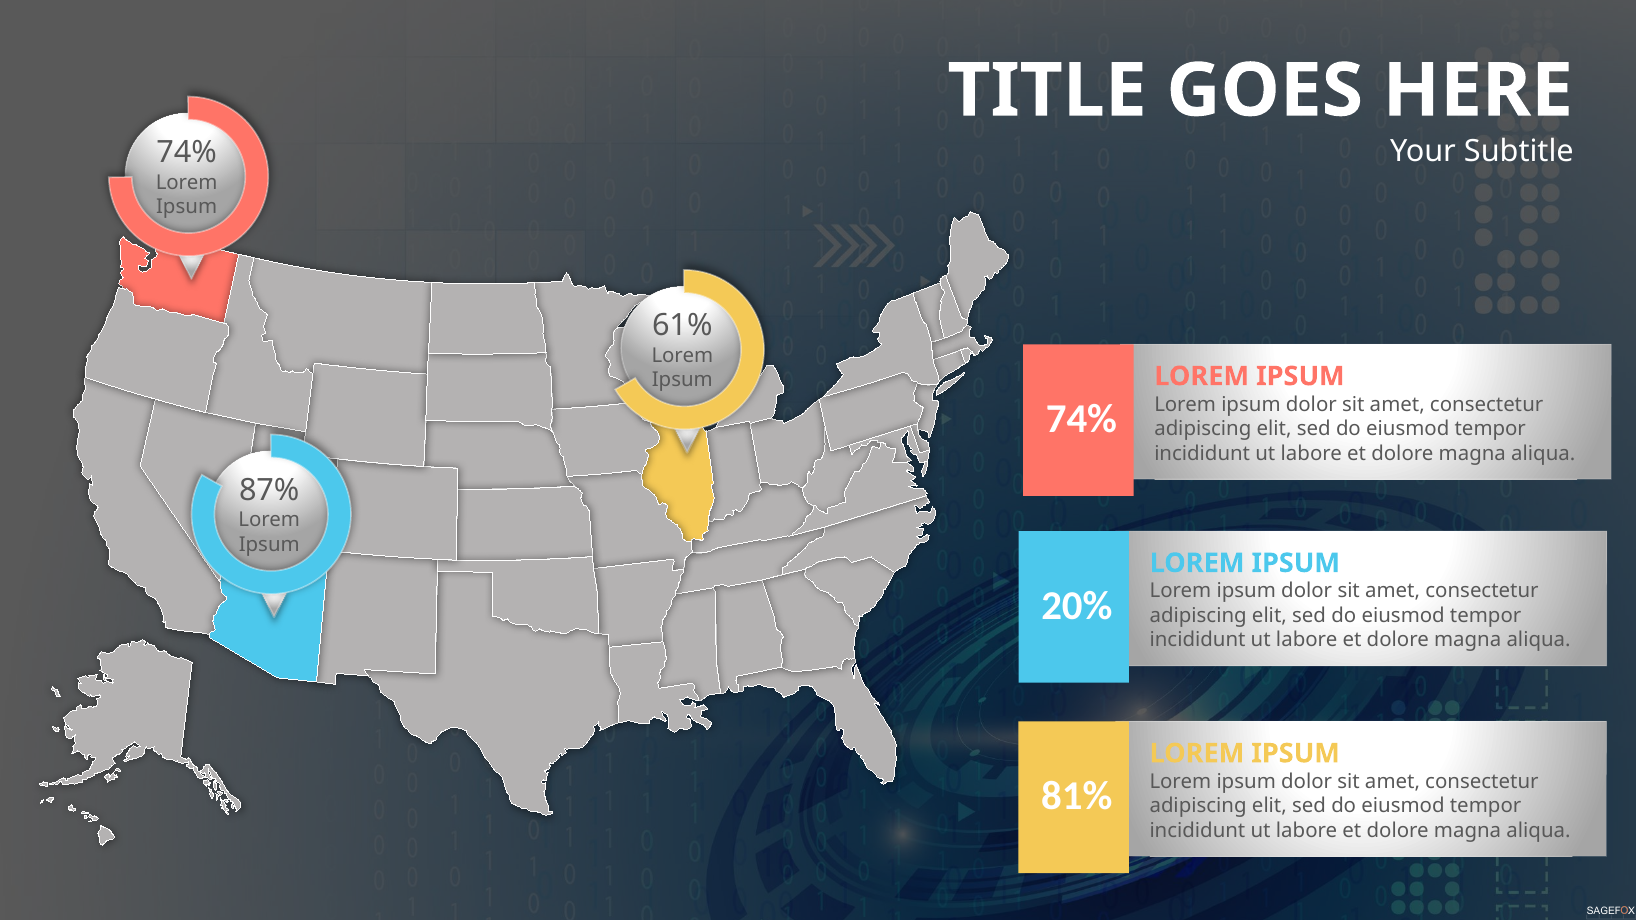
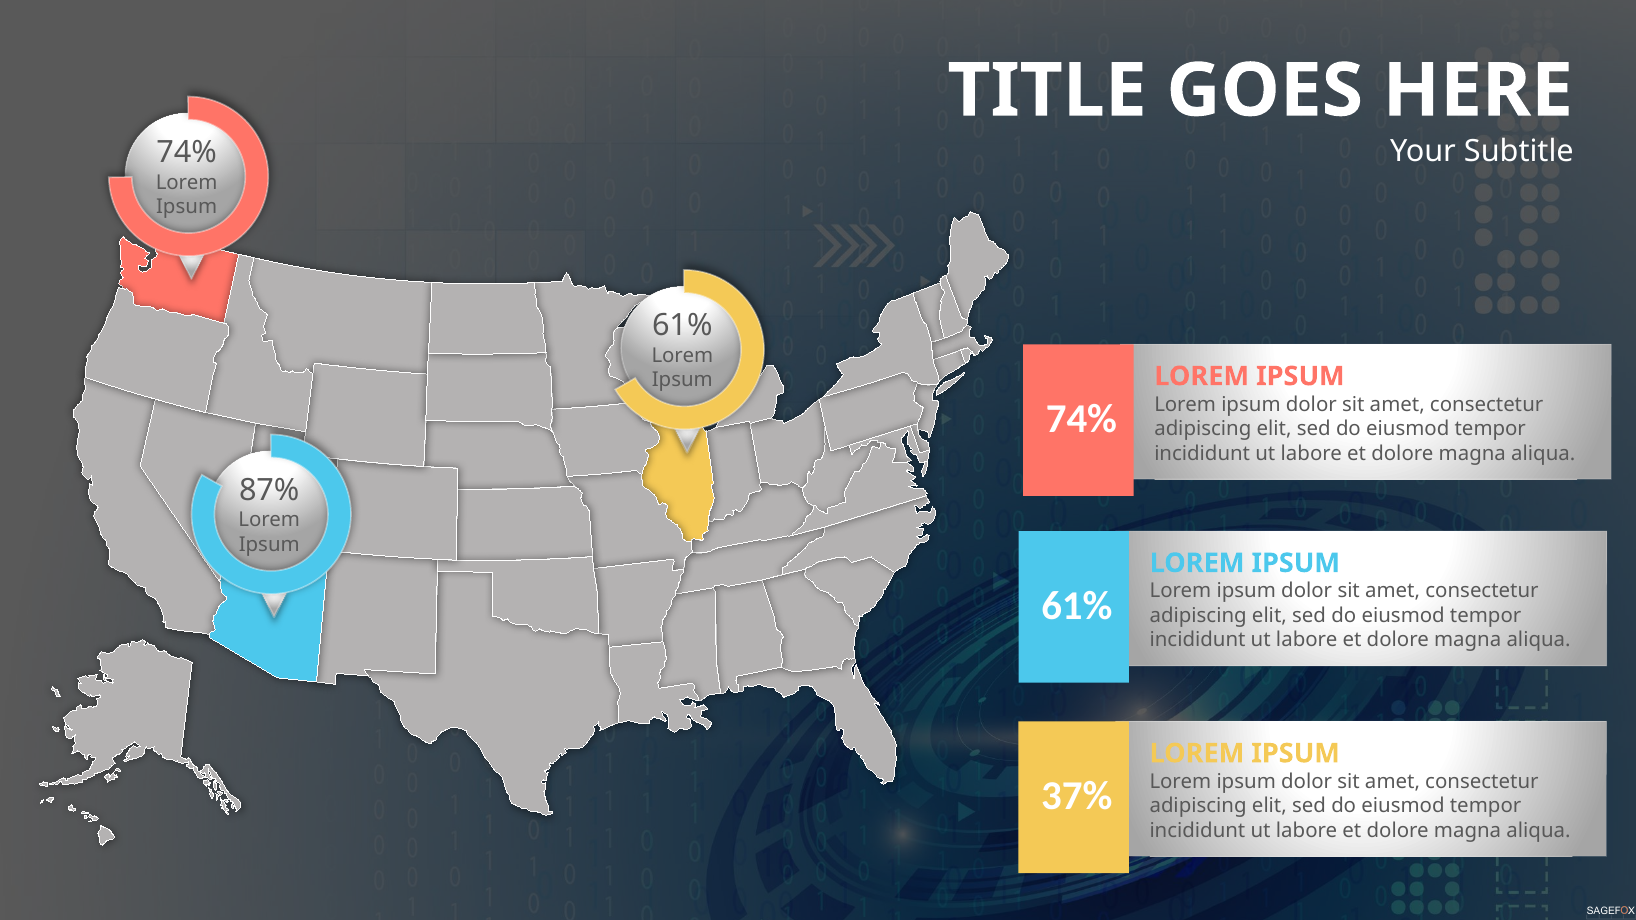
20% at (1077, 606): 20% -> 61%
81%: 81% -> 37%
